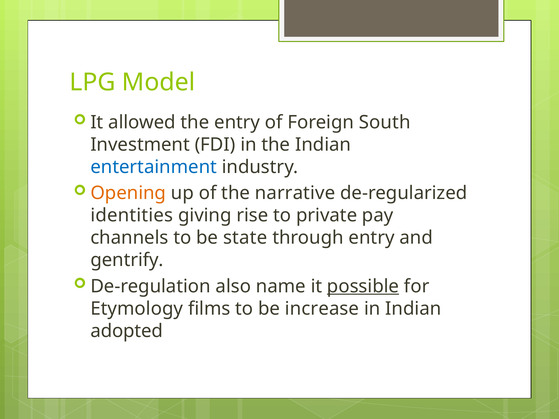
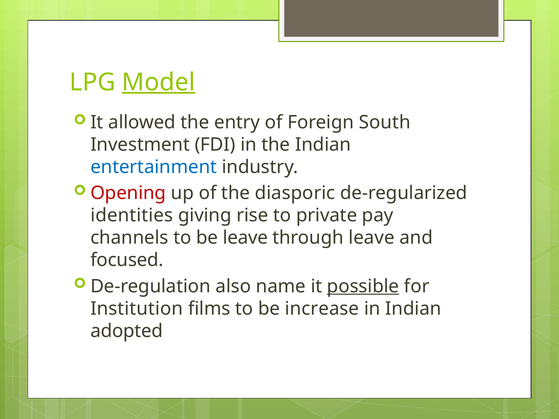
Model underline: none -> present
Opening colour: orange -> red
narrative: narrative -> diasporic
be state: state -> leave
through entry: entry -> leave
gentrify: gentrify -> focused
Etymology: Etymology -> Institution
